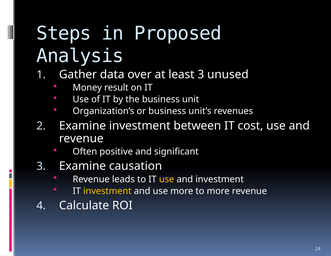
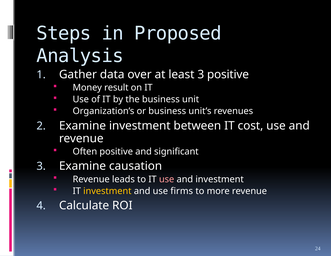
3 unused: unused -> positive
use at (167, 179) colour: yellow -> pink
use more: more -> firms
